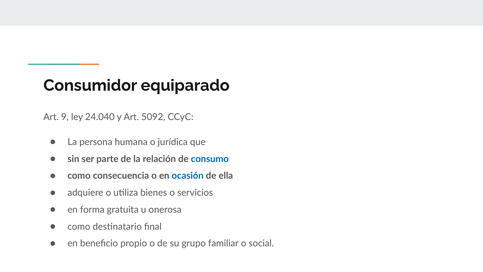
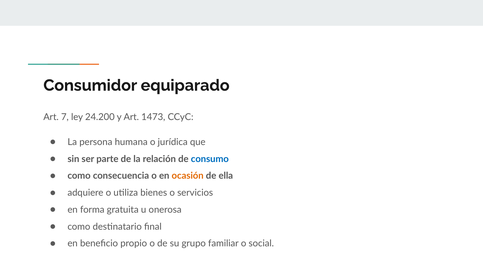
9: 9 -> 7
24.040: 24.040 -> 24.200
5092: 5092 -> 1473
ocasión colour: blue -> orange
